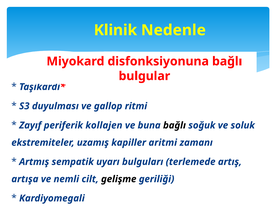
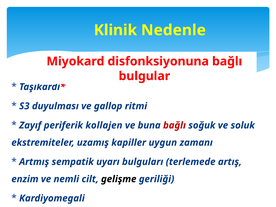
bağlı at (174, 125) colour: black -> red
aritmi: aritmi -> uygun
artışa: artışa -> enzim
